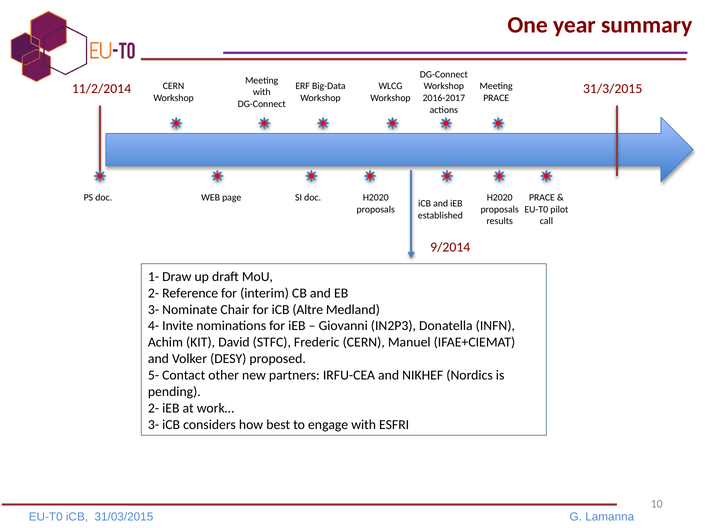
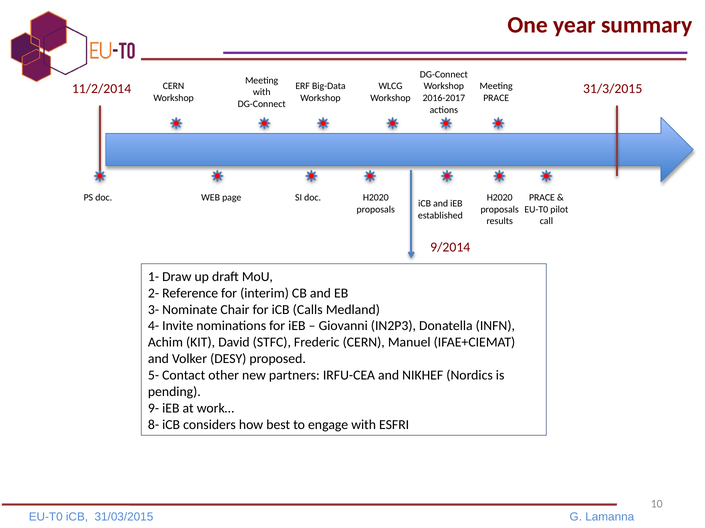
Altre: Altre -> Calls
2- at (154, 409): 2- -> 9-
3- at (154, 425): 3- -> 8-
